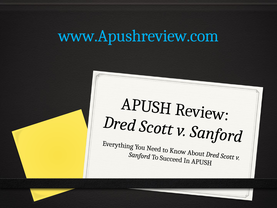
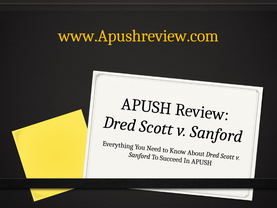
www.Apushreview.com colour: light blue -> yellow
